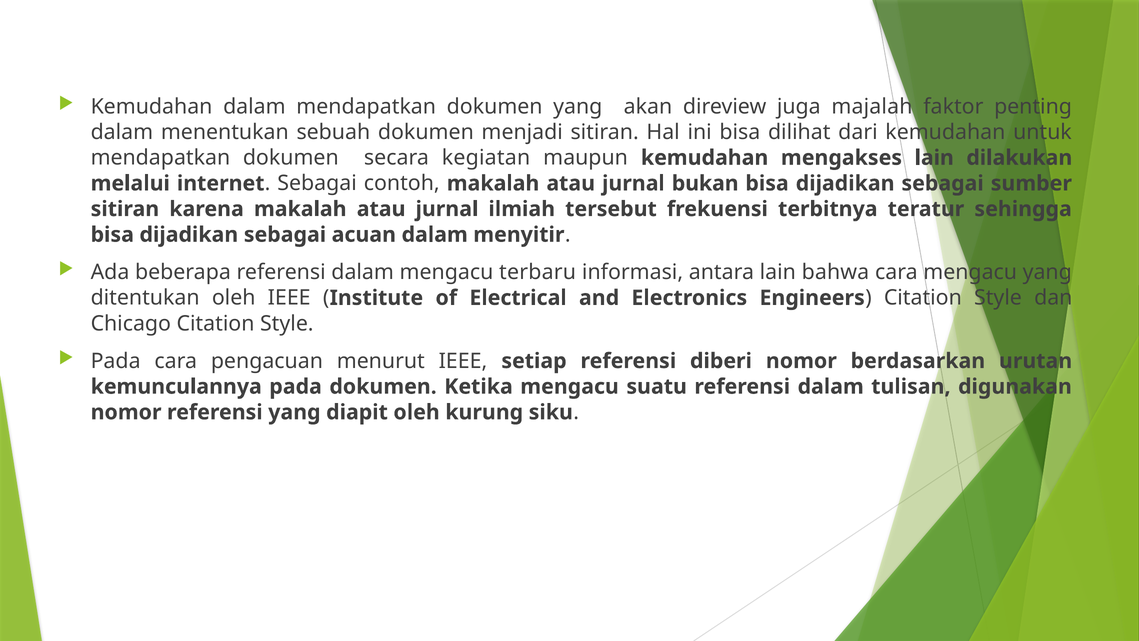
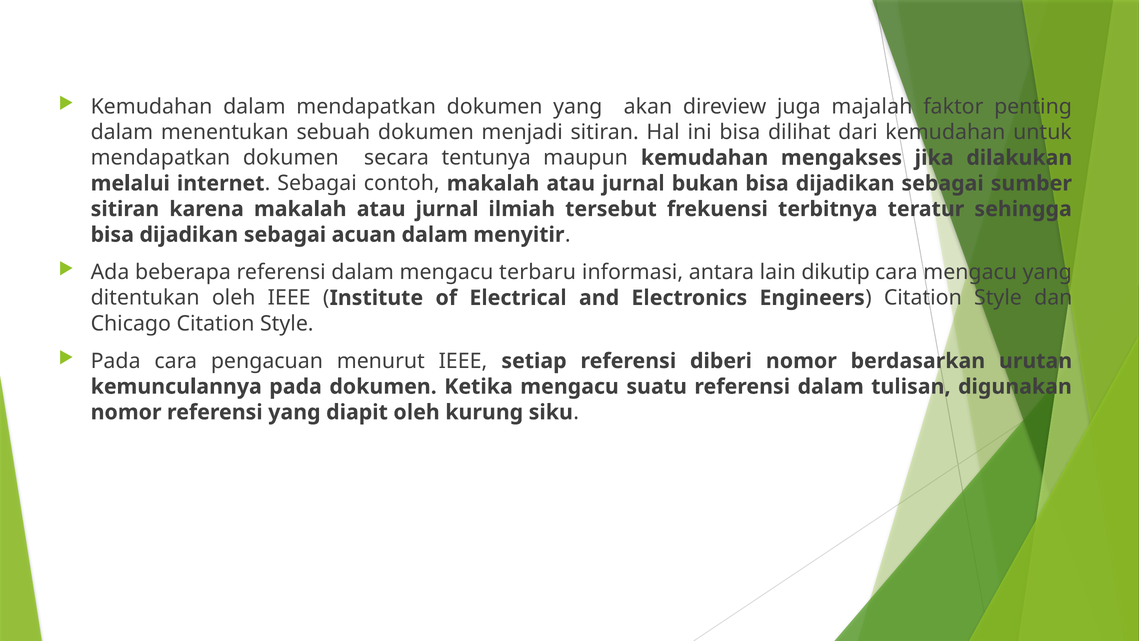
kegiatan: kegiatan -> tentunya
mengakses lain: lain -> jika
bahwa: bahwa -> dikutip
